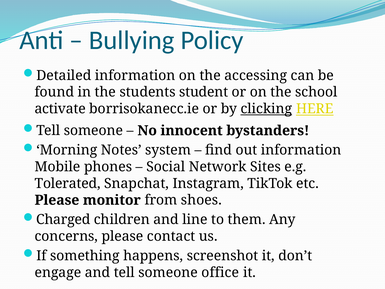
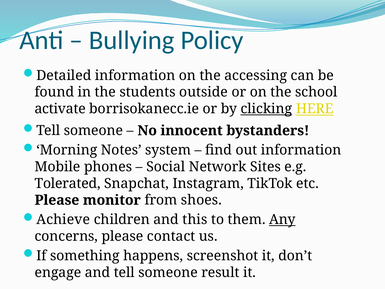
student: student -> outside
Charged: Charged -> Achieve
line: line -> this
Any underline: none -> present
office: office -> result
